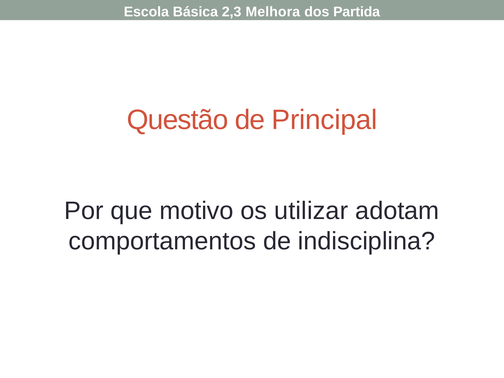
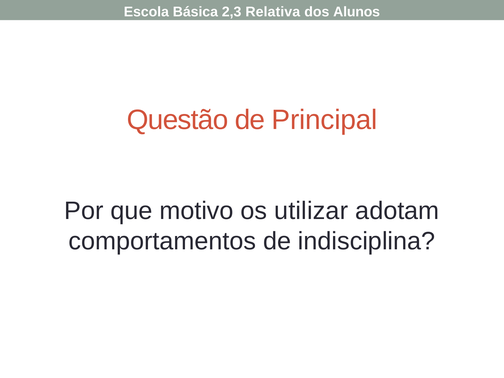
Melhora: Melhora -> Relativa
Partida: Partida -> Alunos
